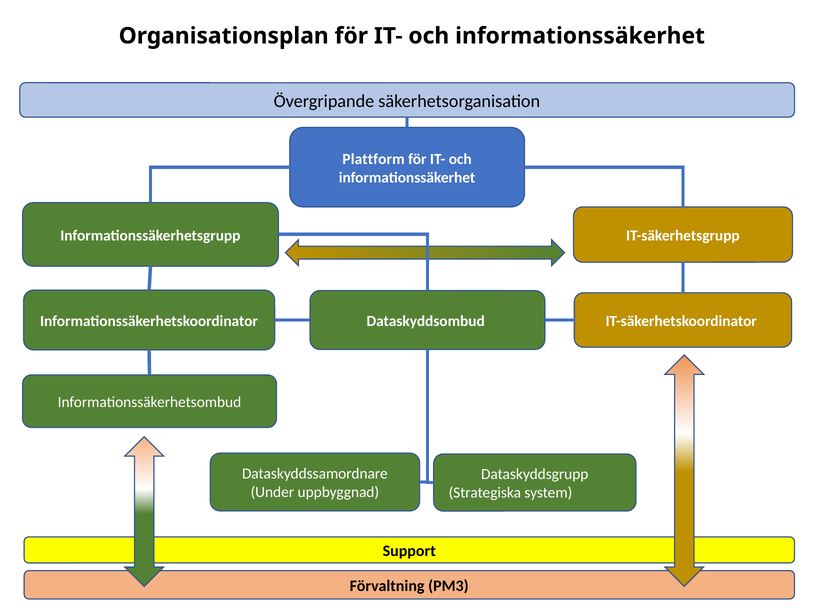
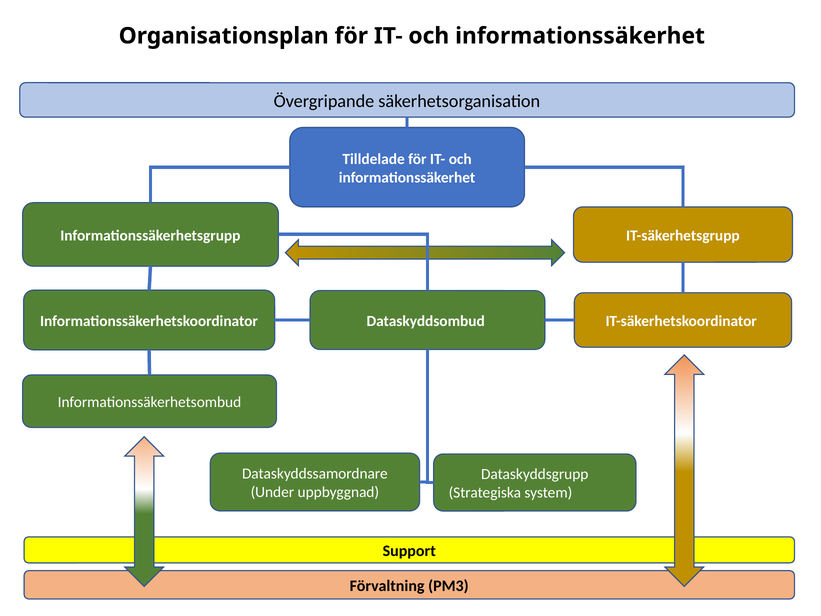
Plattform: Plattform -> Tilldelade
